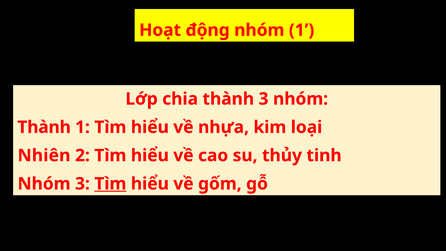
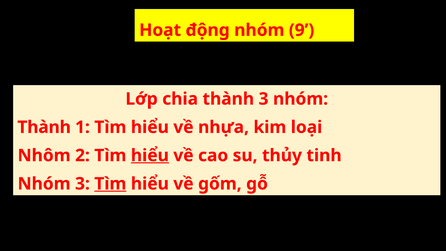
nhóm 1: 1 -> 9
Nhiên: Nhiên -> Nhôm
hiểu at (150, 155) underline: none -> present
